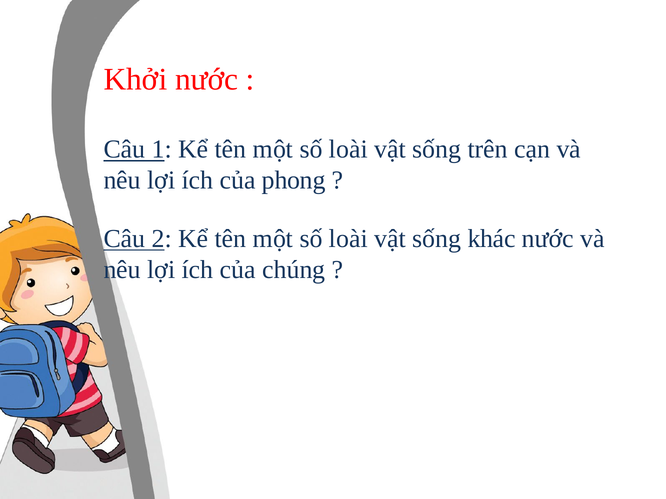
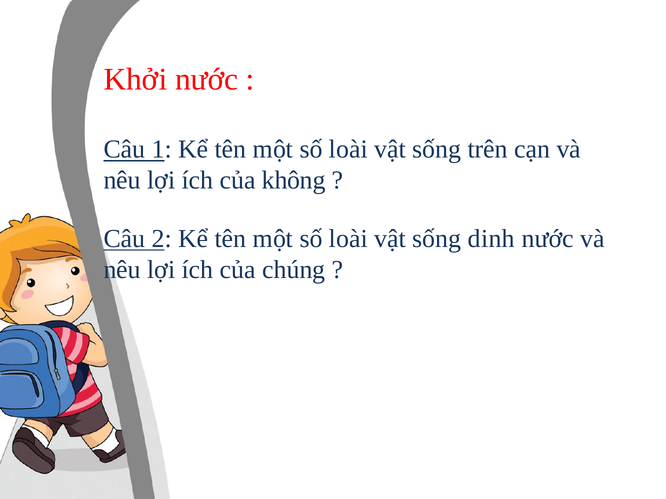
phong: phong -> không
khác: khác -> dinh
